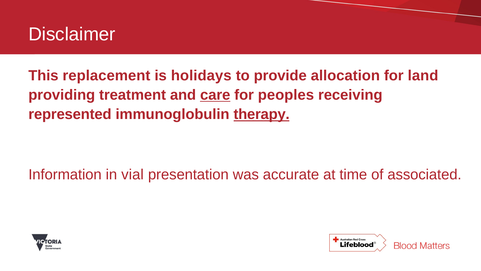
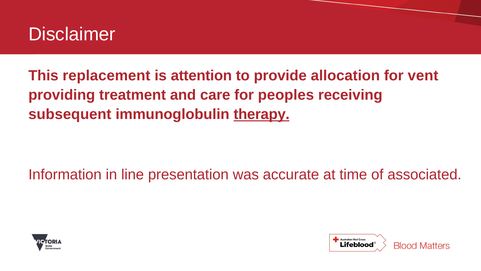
holidays: holidays -> attention
land: land -> vent
care underline: present -> none
represented: represented -> subsequent
vial: vial -> line
